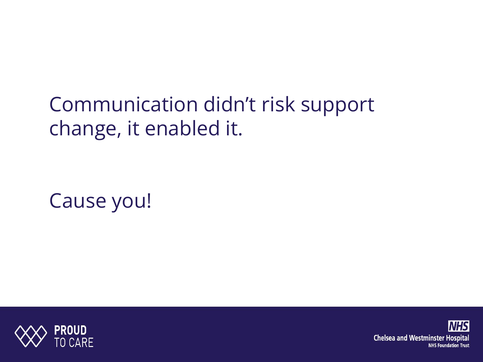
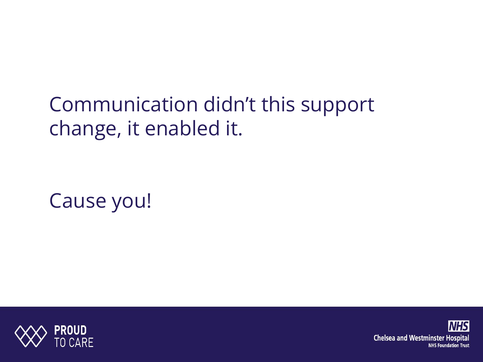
risk: risk -> this
